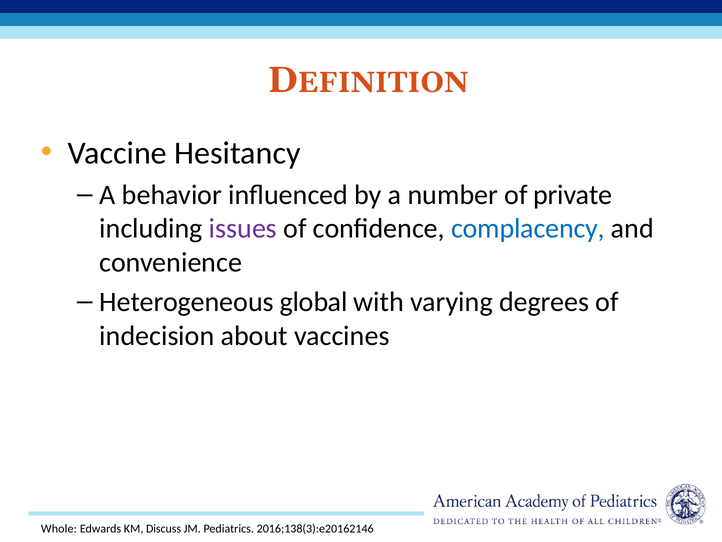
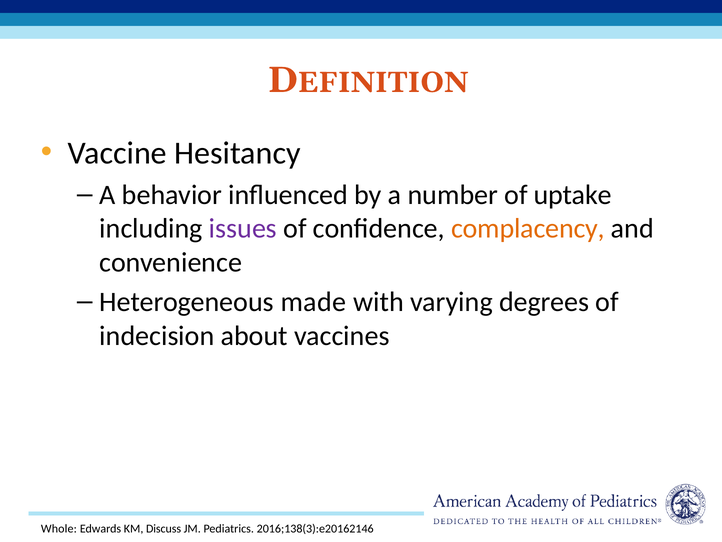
private: private -> uptake
complacency colour: blue -> orange
global: global -> made
